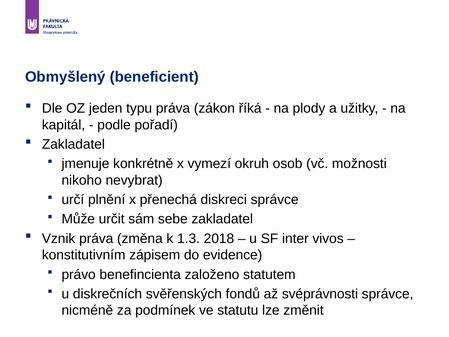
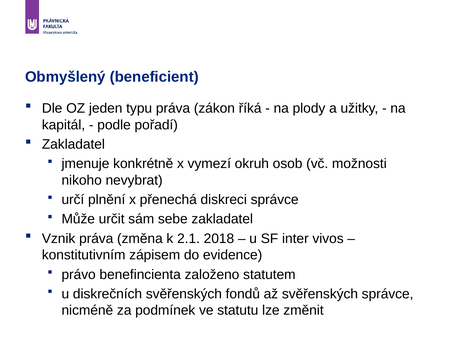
1.3: 1.3 -> 2.1
až svéprávnosti: svéprávnosti -> svěřenských
